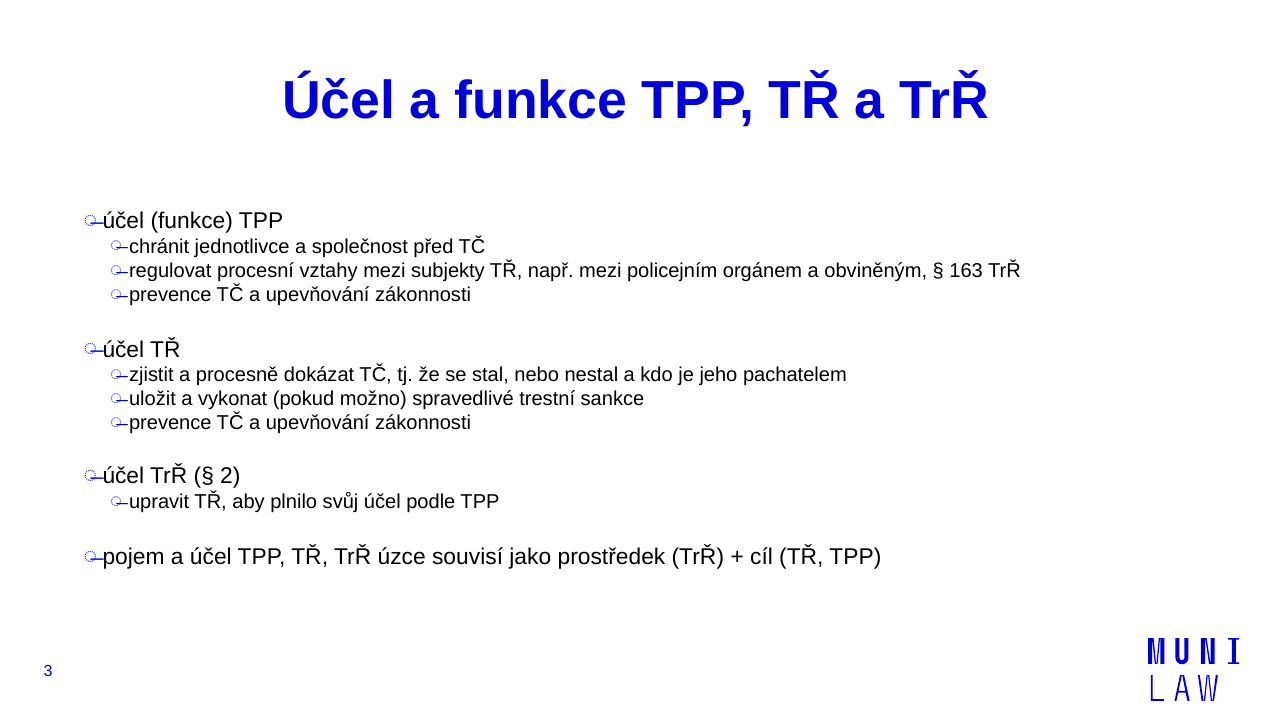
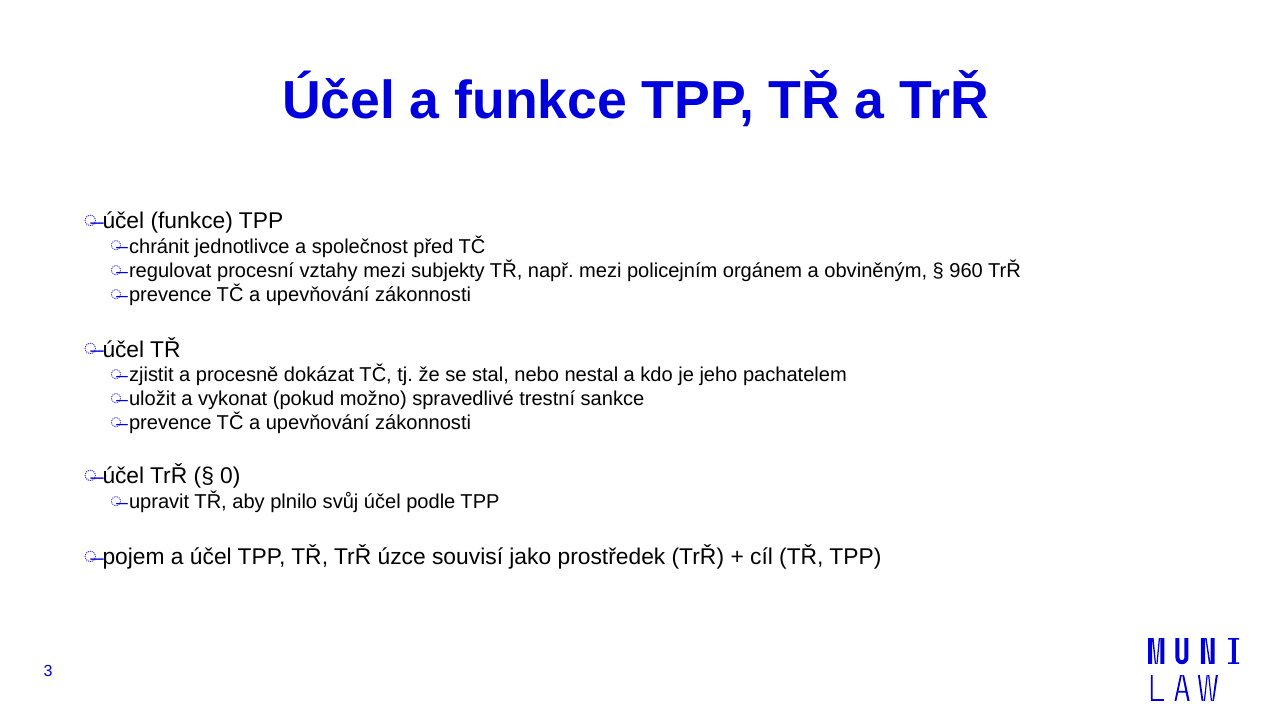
163: 163 -> 960
2: 2 -> 0
